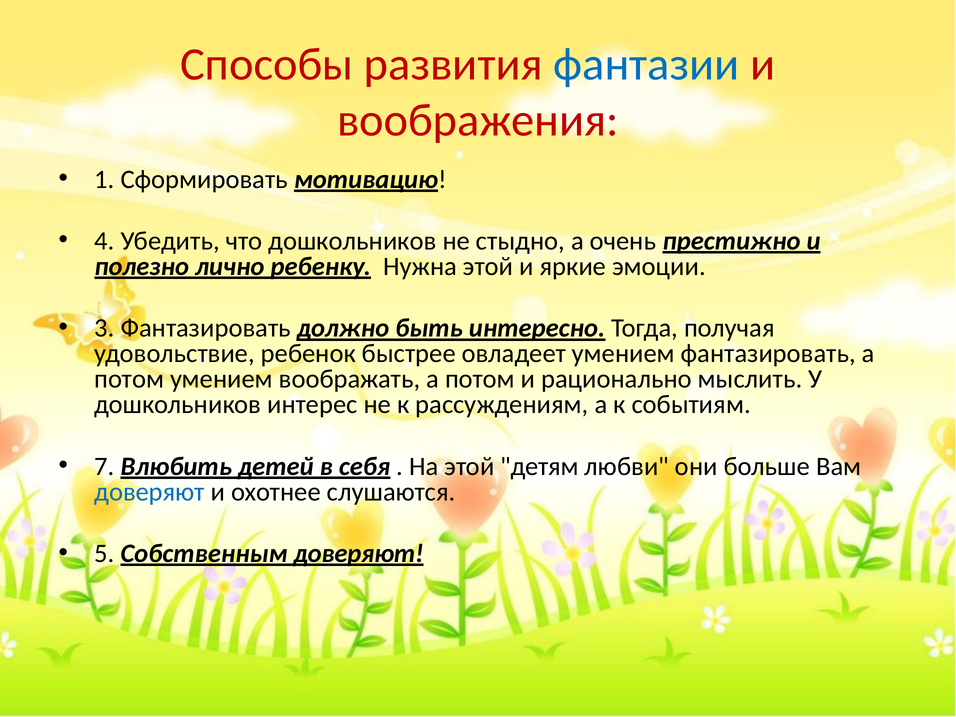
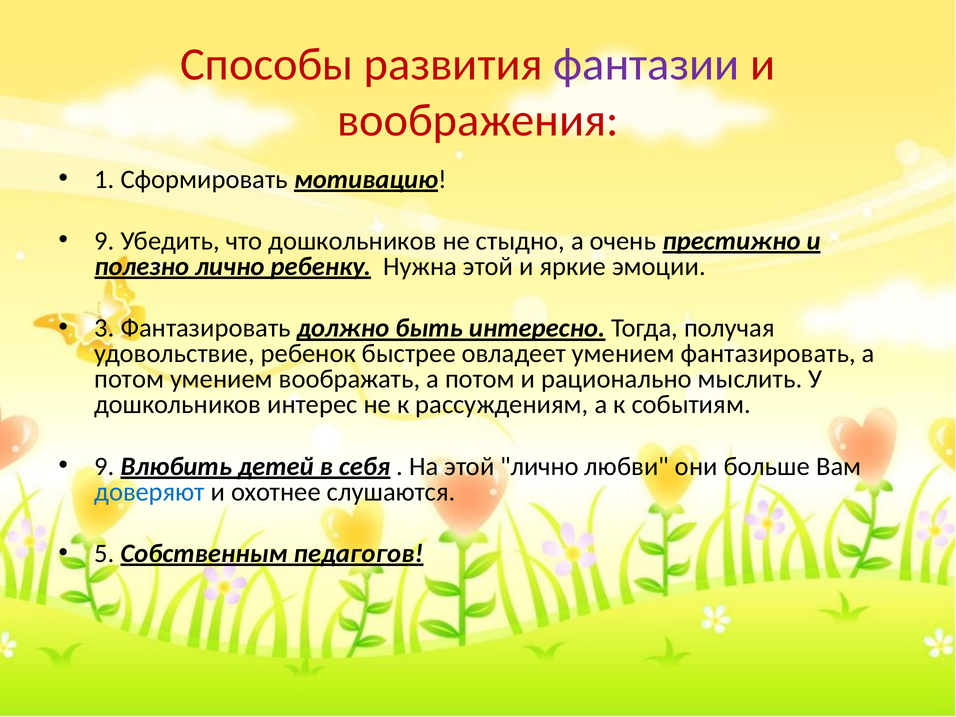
фантазии colour: blue -> purple
4 at (104, 241): 4 -> 9
7 at (104, 466): 7 -> 9
этой детям: детям -> лично
Собственным доверяют: доверяют -> педагогов
